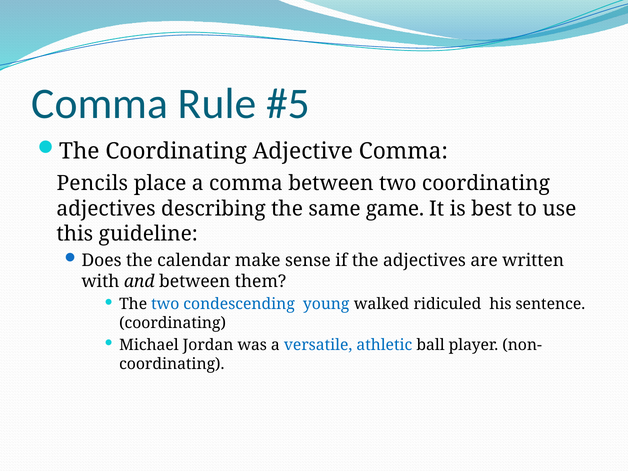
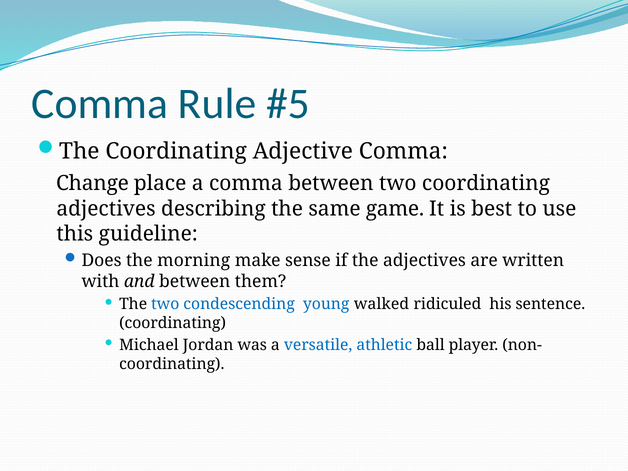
Pencils: Pencils -> Change
calendar: calendar -> morning
